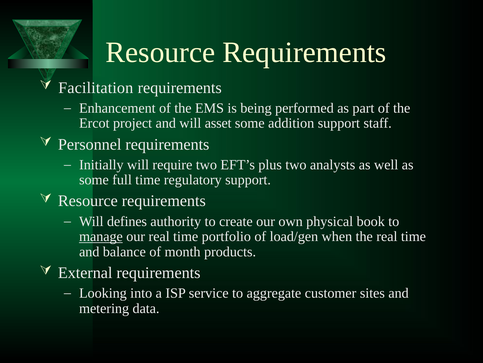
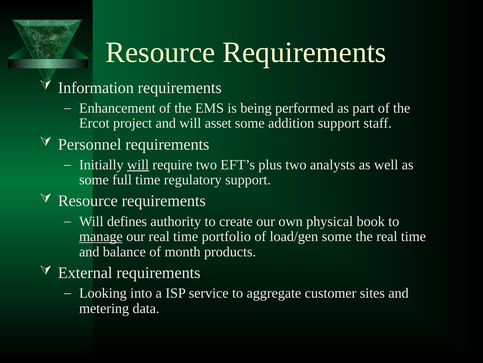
Facilitation: Facilitation -> Information
will at (138, 164) underline: none -> present
load/gen when: when -> some
